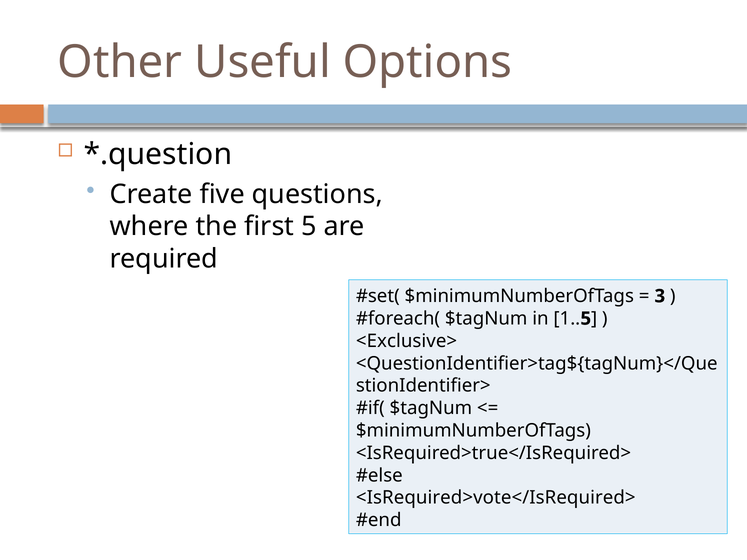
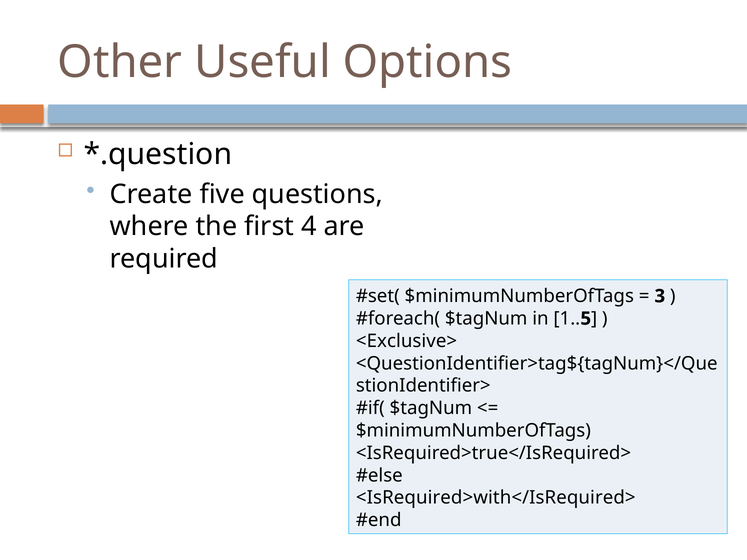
first 5: 5 -> 4
<IsRequired>vote</IsRequired>: <IsRequired>vote</IsRequired> -> <IsRequired>with</IsRequired>
